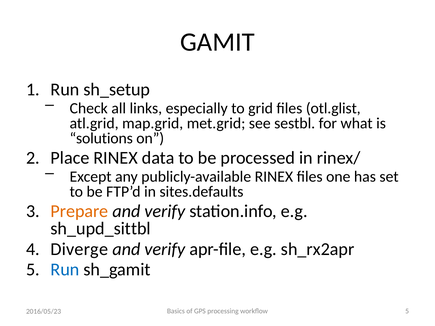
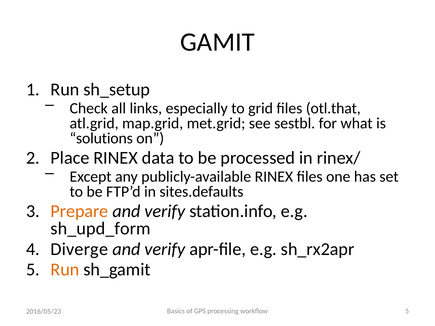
otl.glist: otl.glist -> otl.that
sh_upd_sittbl: sh_upd_sittbl -> sh_upd_form
Run at (65, 270) colour: blue -> orange
